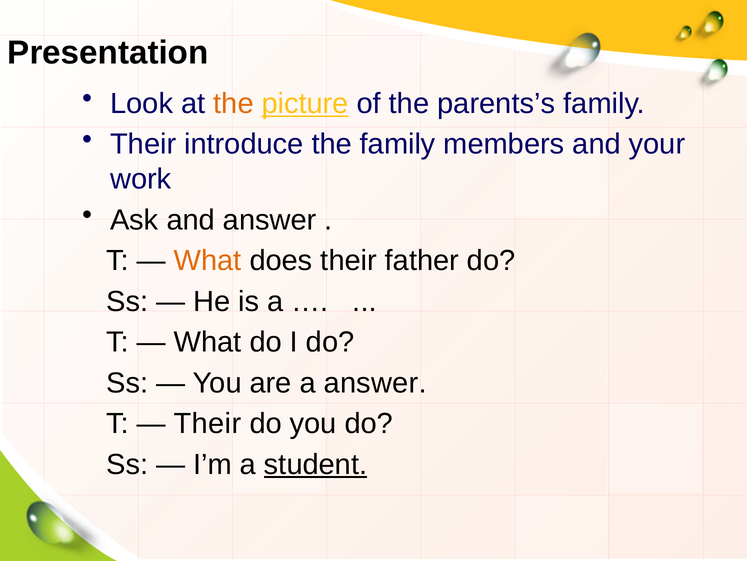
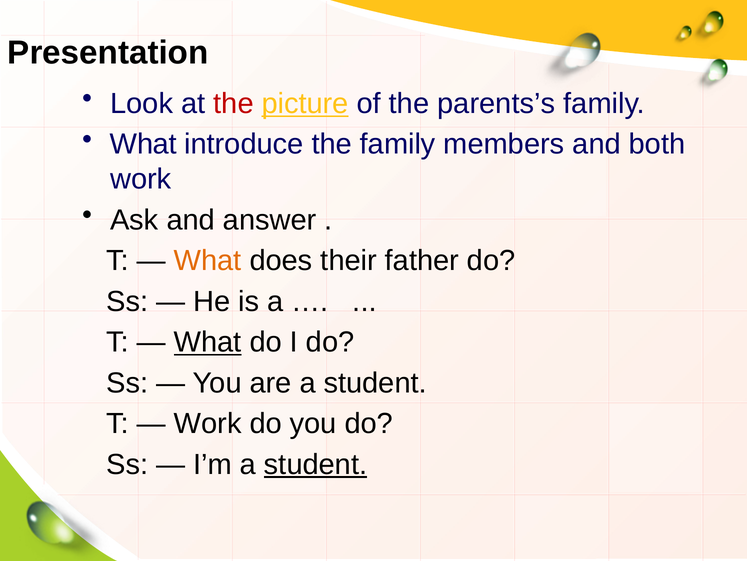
the at (234, 103) colour: orange -> red
Their at (143, 144): Their -> What
your: your -> both
What at (208, 342) underline: none -> present
are a answer: answer -> student
Their at (208, 423): Their -> Work
